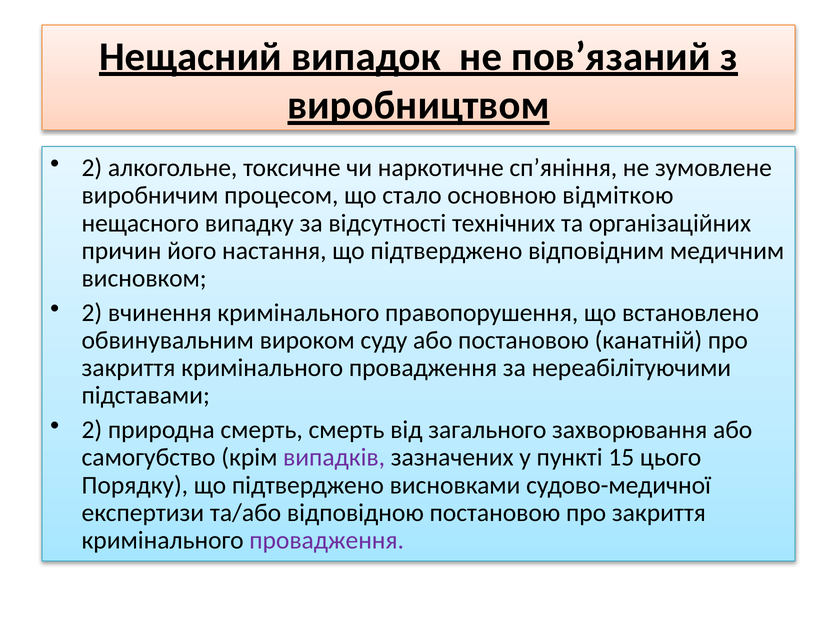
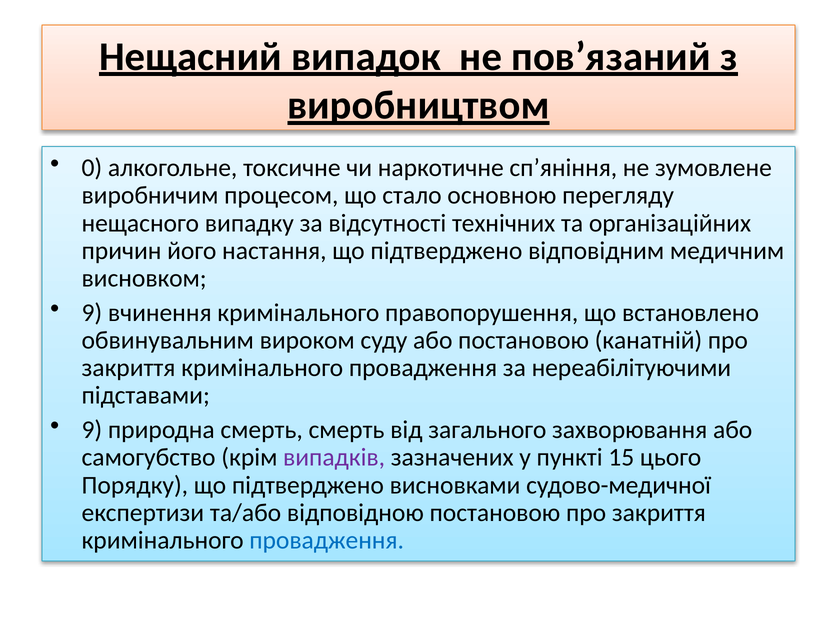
2 at (92, 168): 2 -> 0
відміткою: відміткою -> перегляду
2 at (92, 313): 2 -> 9
2 at (92, 430): 2 -> 9
провадження at (327, 540) colour: purple -> blue
